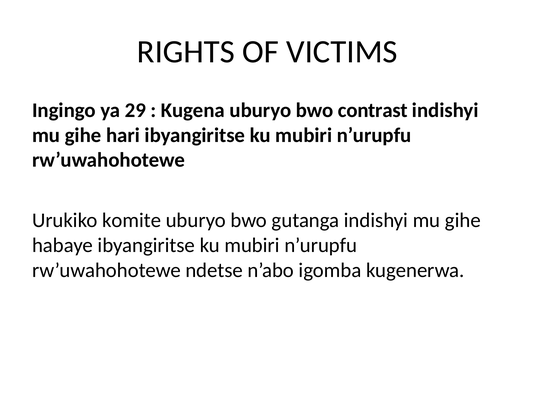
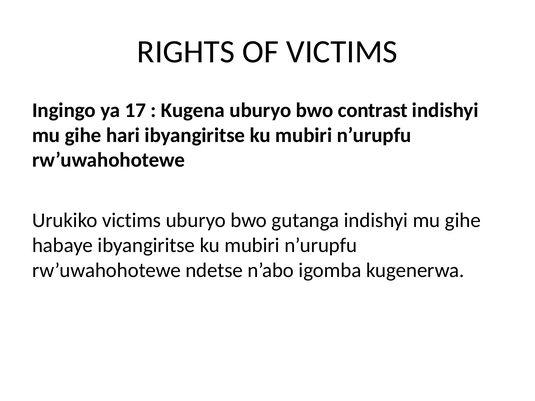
29: 29 -> 17
Urukiko komite: komite -> victims
